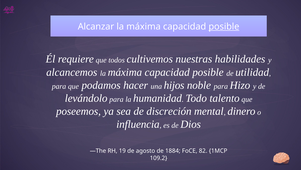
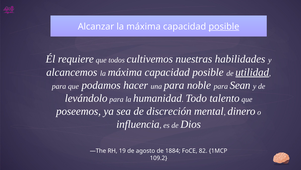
utilidad underline: none -> present
una hijos: hijos -> para
Hizo: Hizo -> Sean
